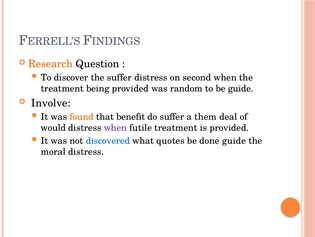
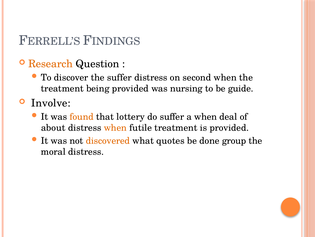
random: random -> nursing
benefit: benefit -> lottery
a them: them -> when
would: would -> about
when at (115, 127) colour: purple -> orange
discovered colour: blue -> orange
done guide: guide -> group
